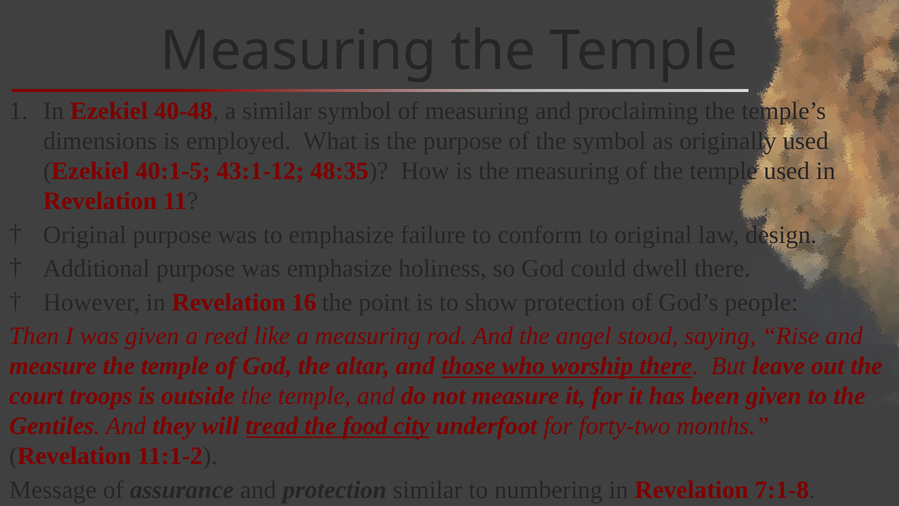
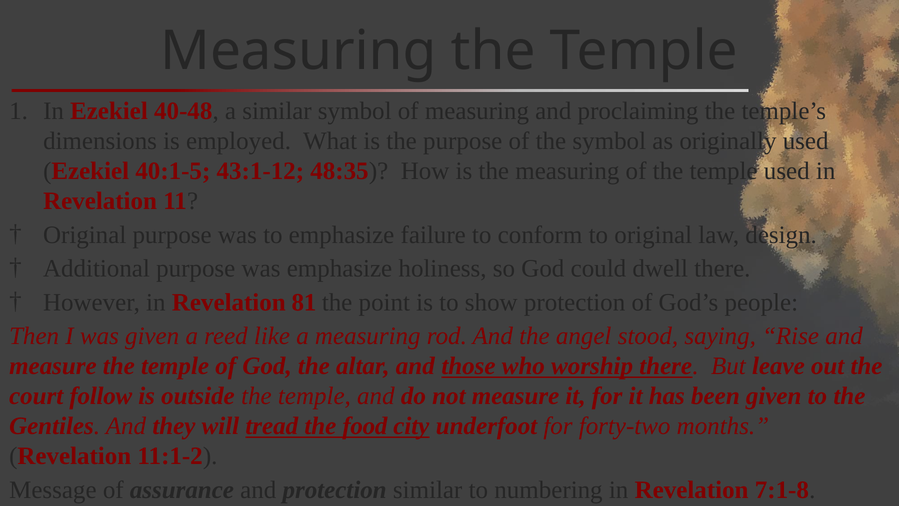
16: 16 -> 81
troops: troops -> follow
